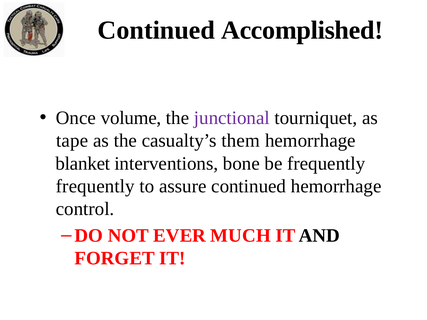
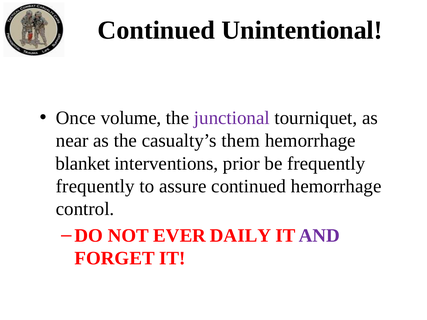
Accomplished: Accomplished -> Unintentional
tape: tape -> near
bone: bone -> prior
MUCH: MUCH -> DAILY
AND colour: black -> purple
